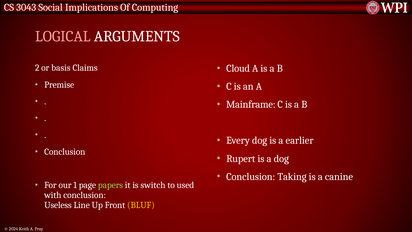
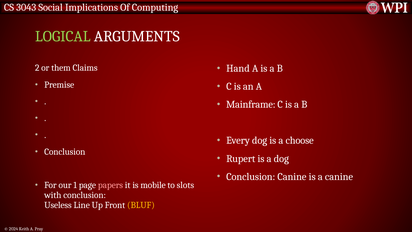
LOGICAL colour: pink -> light green
Cloud: Cloud -> Hand
basis: basis -> them
earlier: earlier -> choose
Conclusion Taking: Taking -> Canine
papers colour: light green -> pink
switch: switch -> mobile
used: used -> slots
